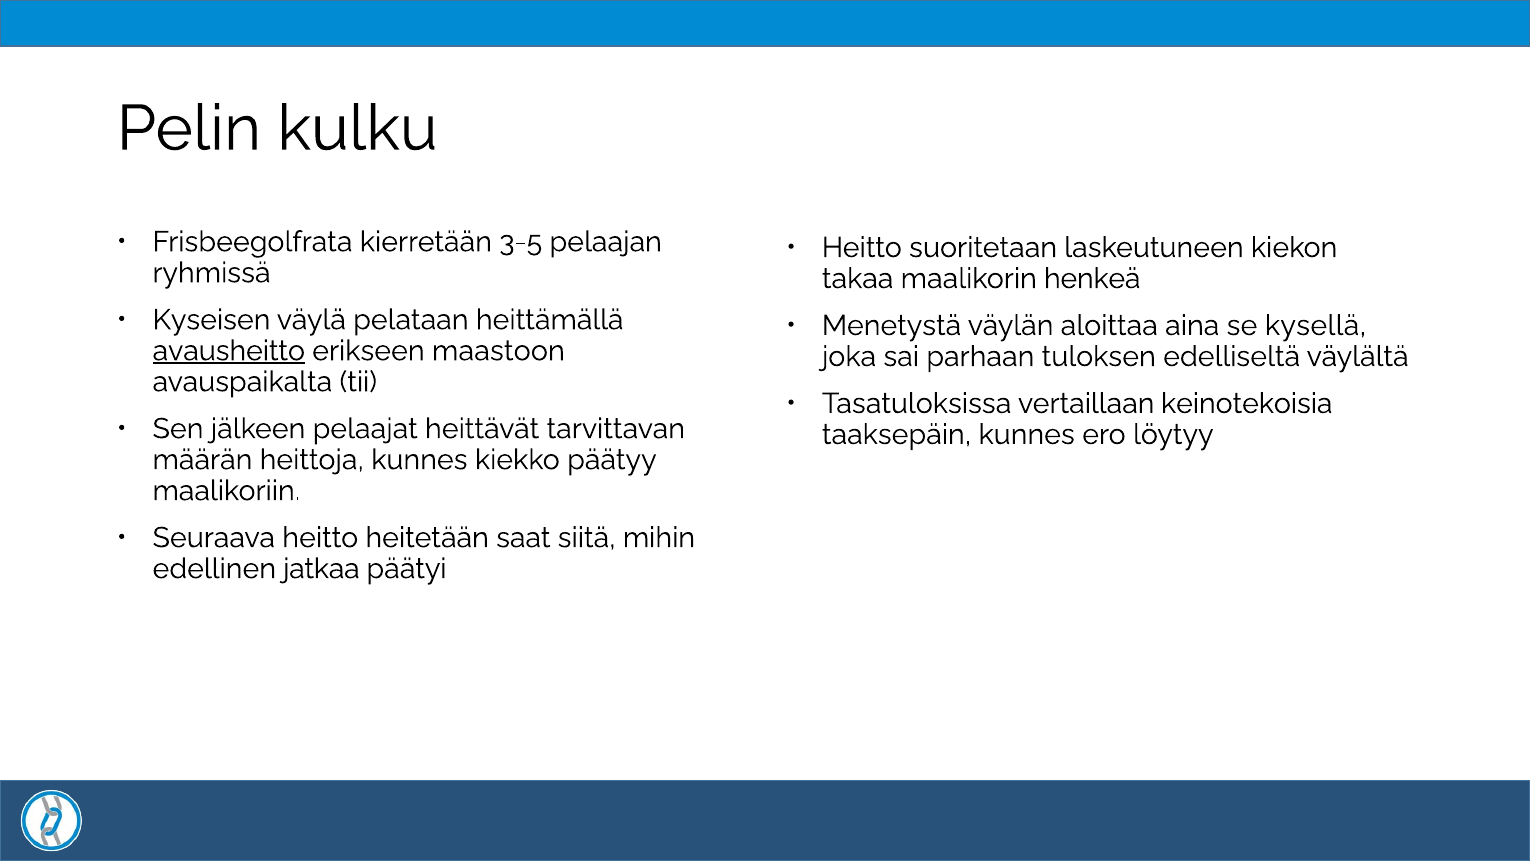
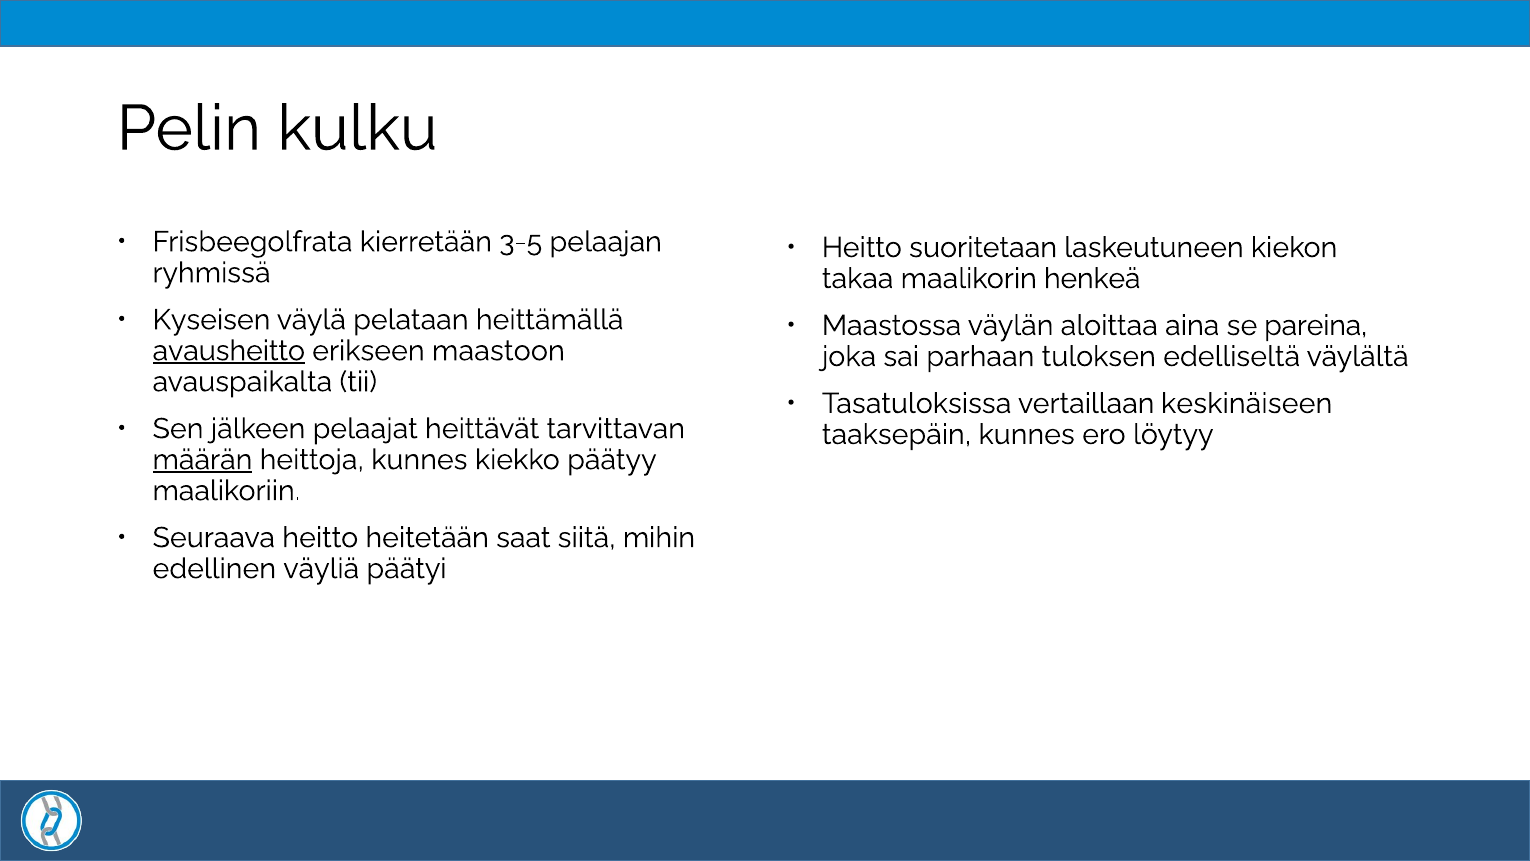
Menetystä: Menetystä -> Maastossa
kysellä: kysellä -> pareina
keinotekoisia: keinotekoisia -> keskinäiseen
määrän underline: none -> present
jatkaa: jatkaa -> väyliä
